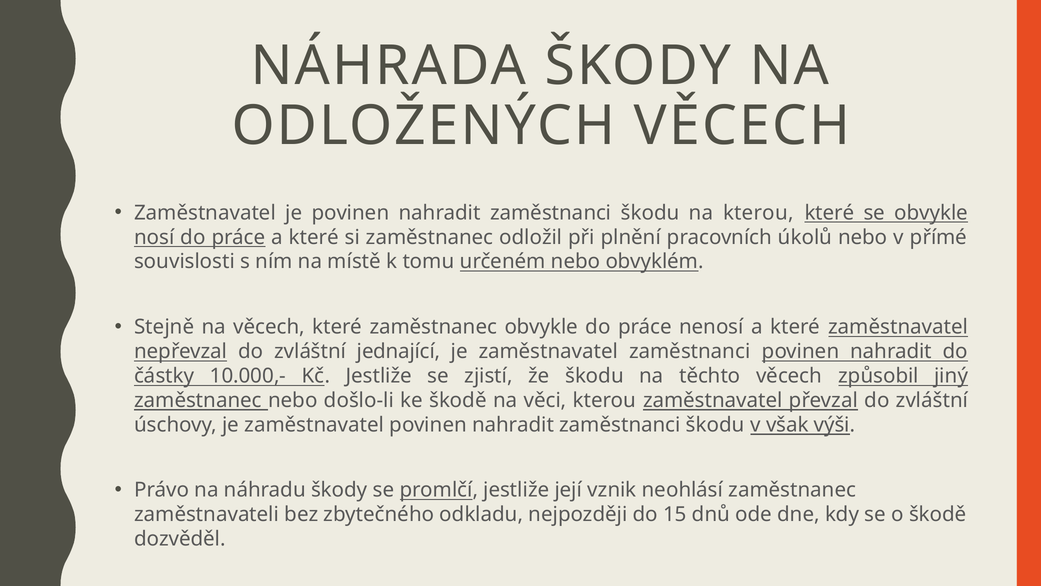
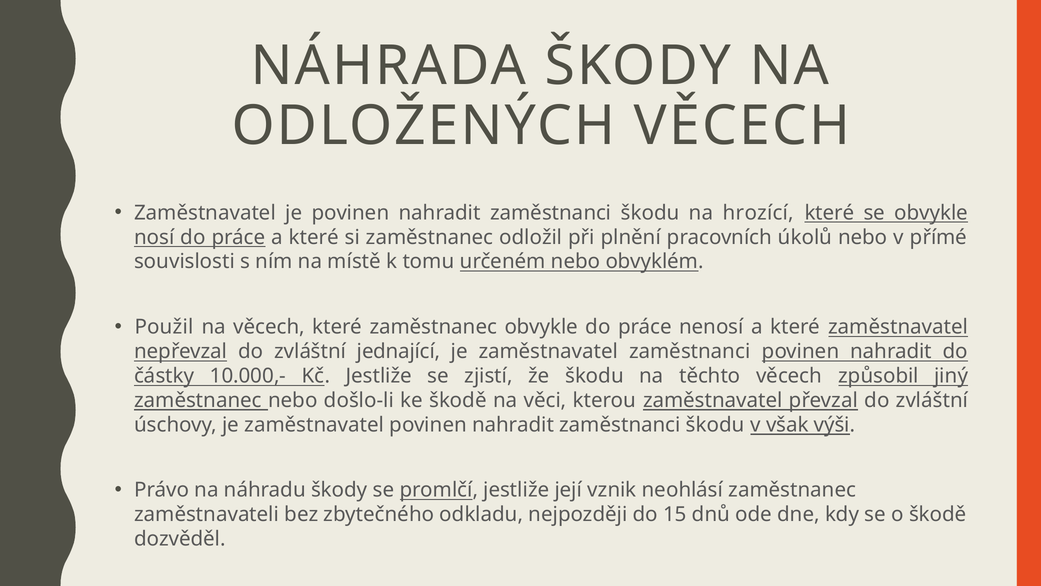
na kterou: kterou -> hrozící
Stejně: Stejně -> Použil
